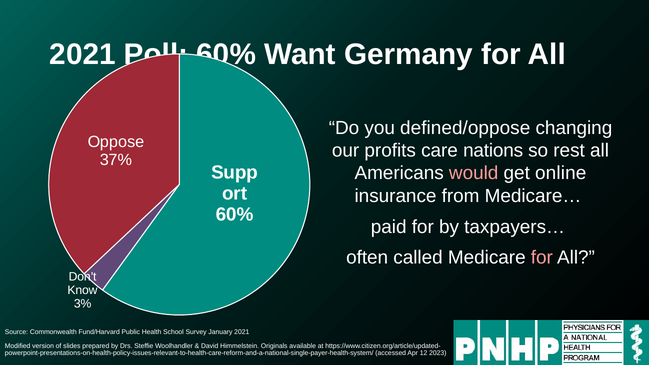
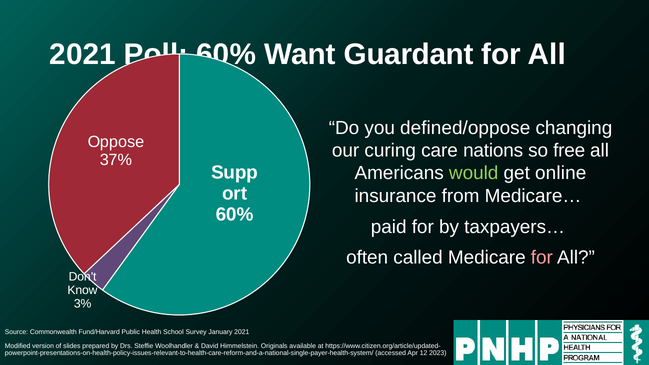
Germany: Germany -> Guardant
profits: profits -> curing
rest: rest -> free
would colour: pink -> light green
